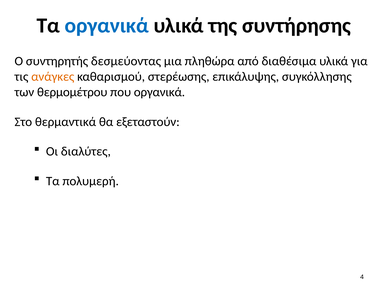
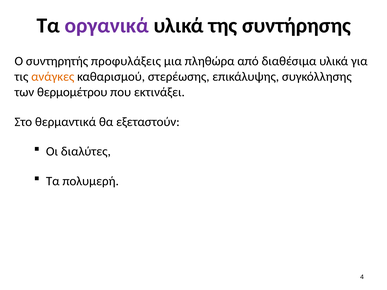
οργανικά at (107, 26) colour: blue -> purple
δεσμεύοντας: δεσμεύοντας -> προφυλάξεις
που οργανικά: οργανικά -> εκτινάξει
